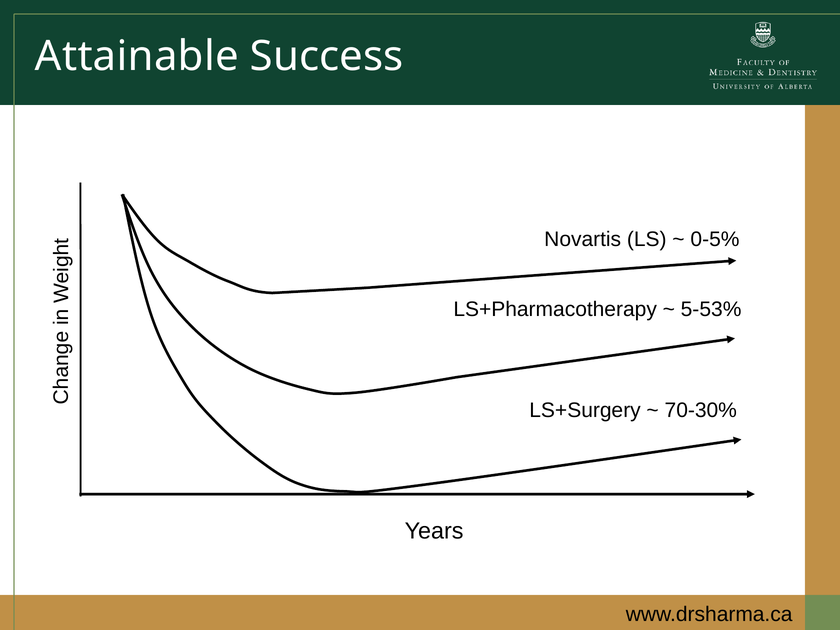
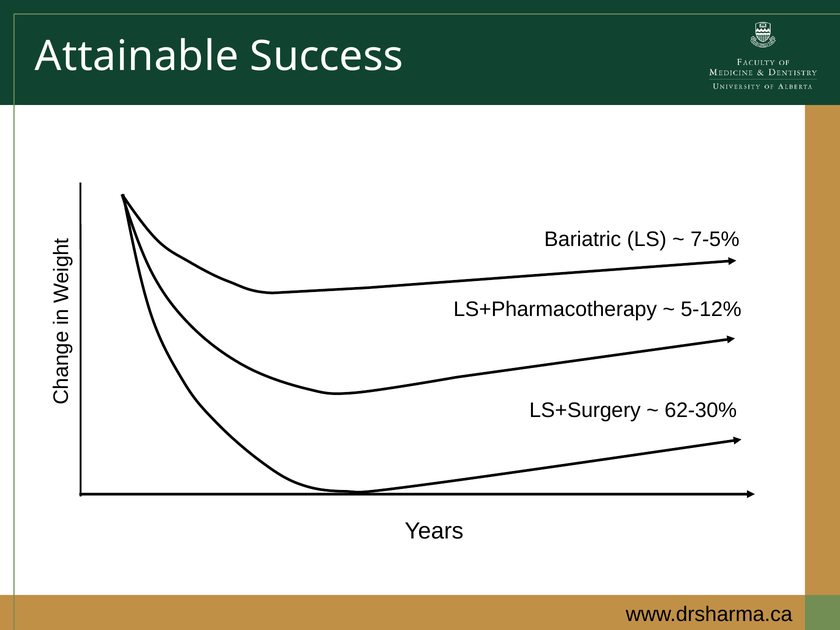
Novartis: Novartis -> Bariatric
0-5%: 0-5% -> 7-5%
5-53%: 5-53% -> 5-12%
70-30%: 70-30% -> 62-30%
